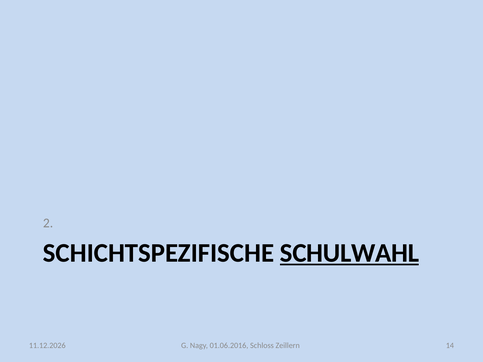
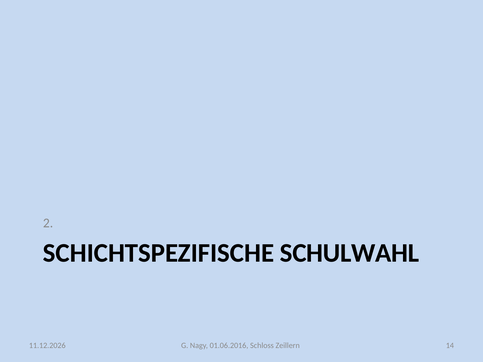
SCHULWAHL underline: present -> none
